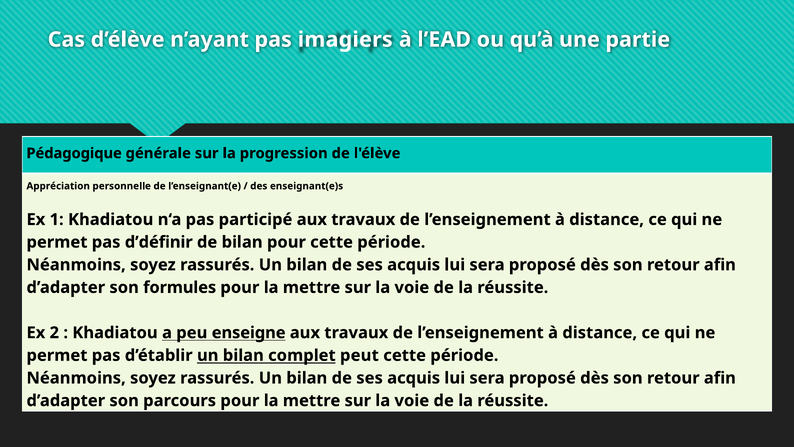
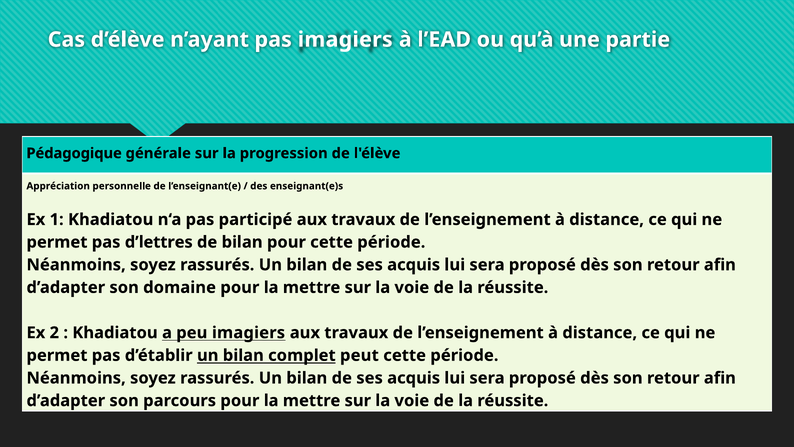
d’définir: d’définir -> d’lettres
formules: formules -> domaine
peu enseigne: enseigne -> imagiers
